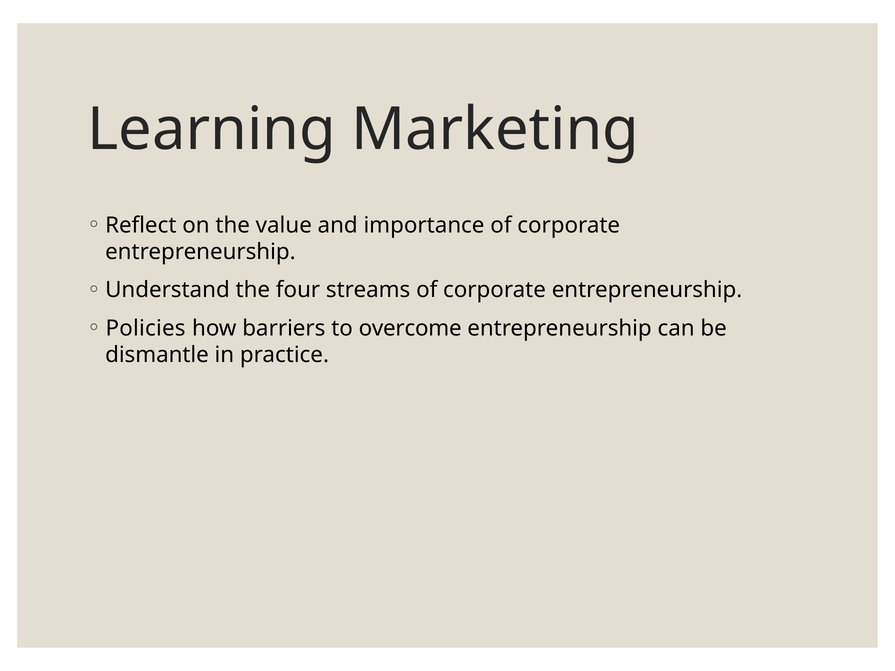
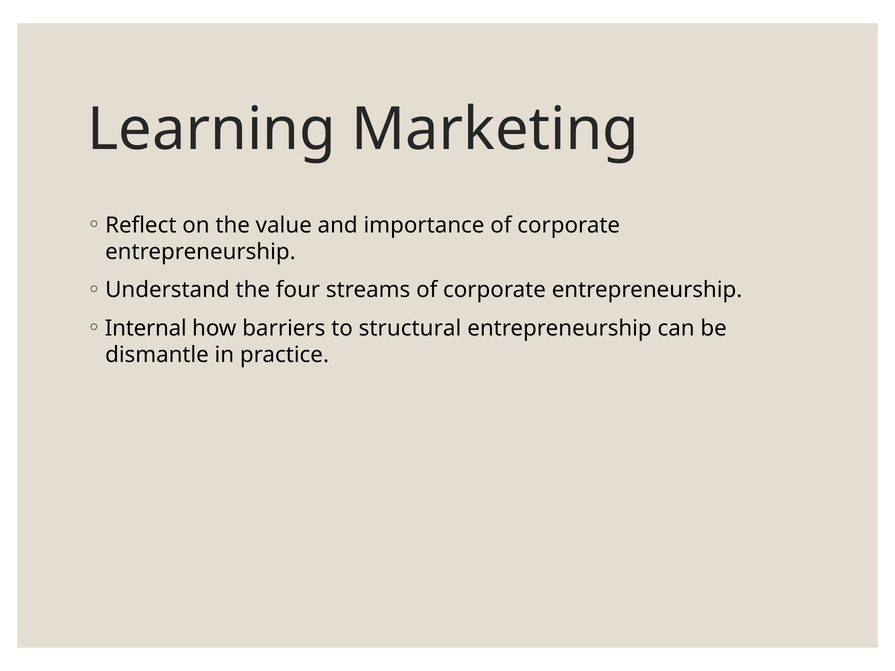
Policies: Policies -> Internal
overcome: overcome -> structural
